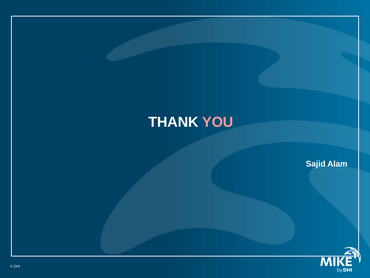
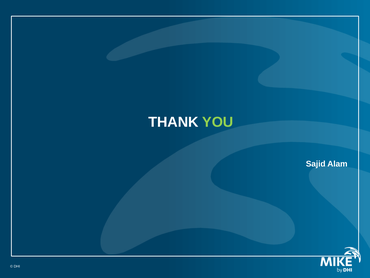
YOU colour: pink -> light green
